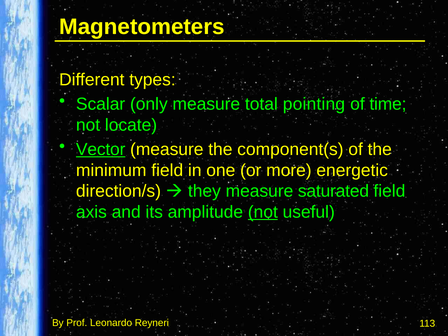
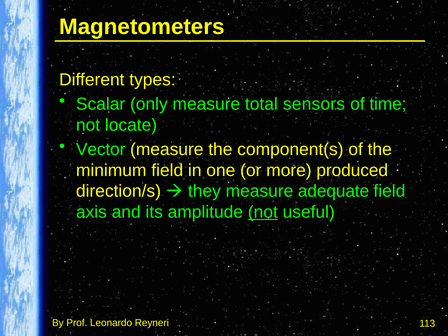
pointing: pointing -> sensors
Vector underline: present -> none
energetic: energetic -> produced
saturated: saturated -> adequate
